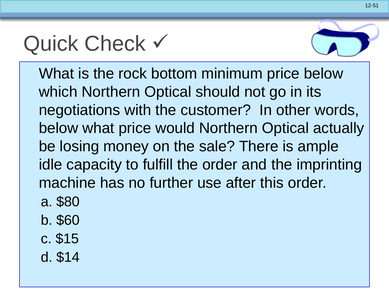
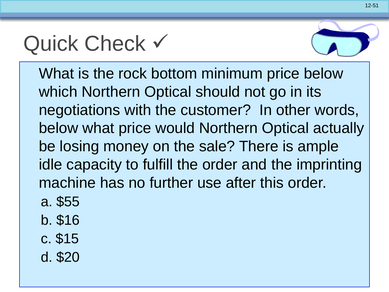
$80: $80 -> $55
$60: $60 -> $16
$14: $14 -> $20
